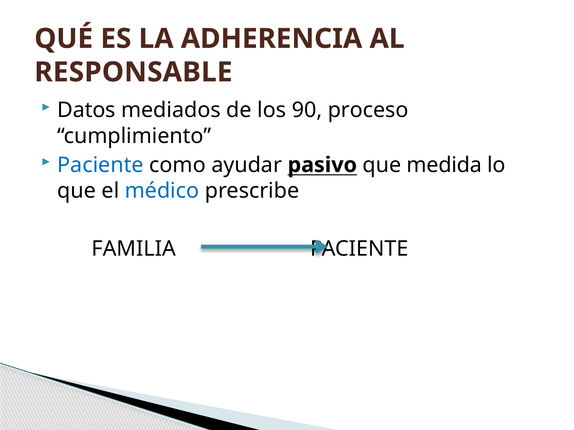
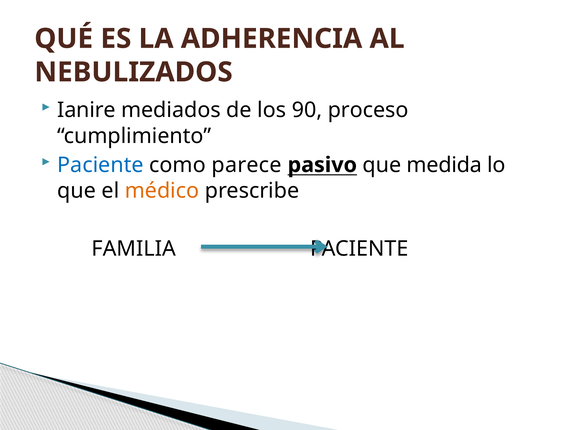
RESPONSABLE: RESPONSABLE -> NEBULIZADOS
Datos: Datos -> Ianire
ayudar: ayudar -> parece
médico colour: blue -> orange
